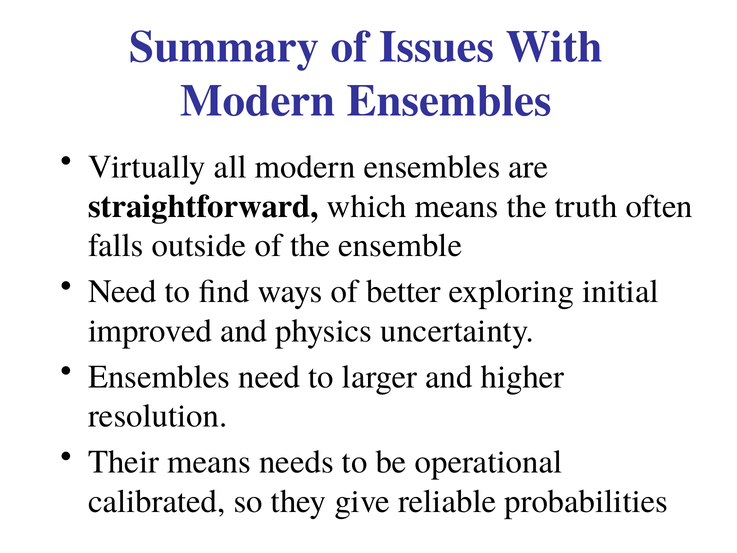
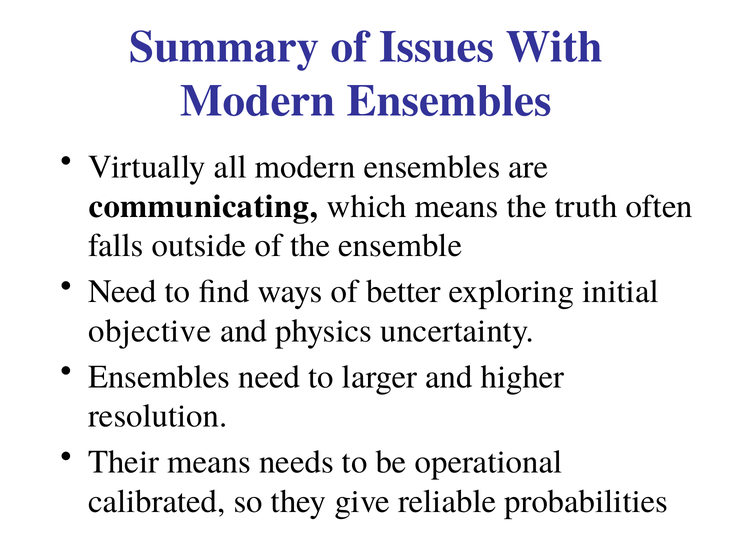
straightforward: straightforward -> communicating
improved: improved -> objective
